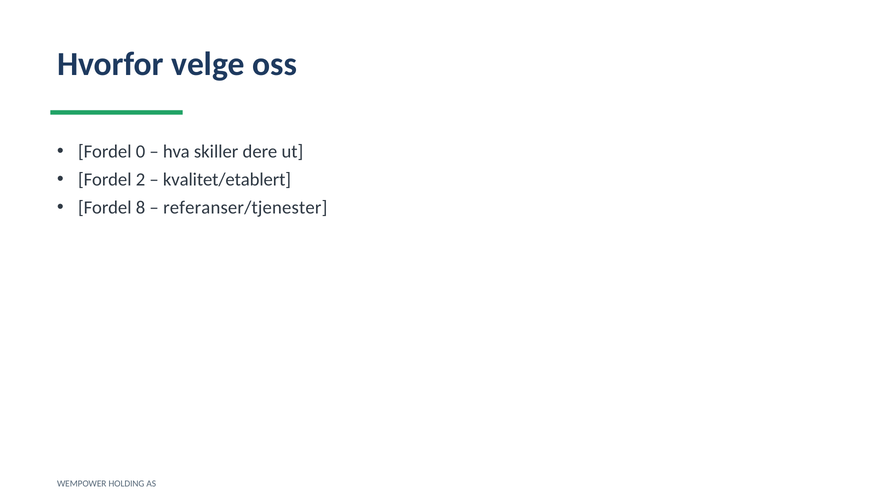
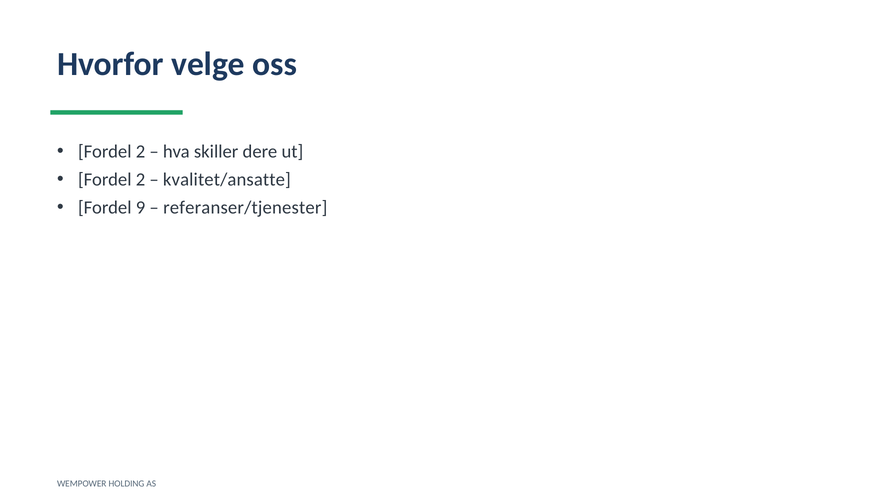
0 at (141, 152): 0 -> 2
kvalitet/etablert: kvalitet/etablert -> kvalitet/ansatte
8: 8 -> 9
